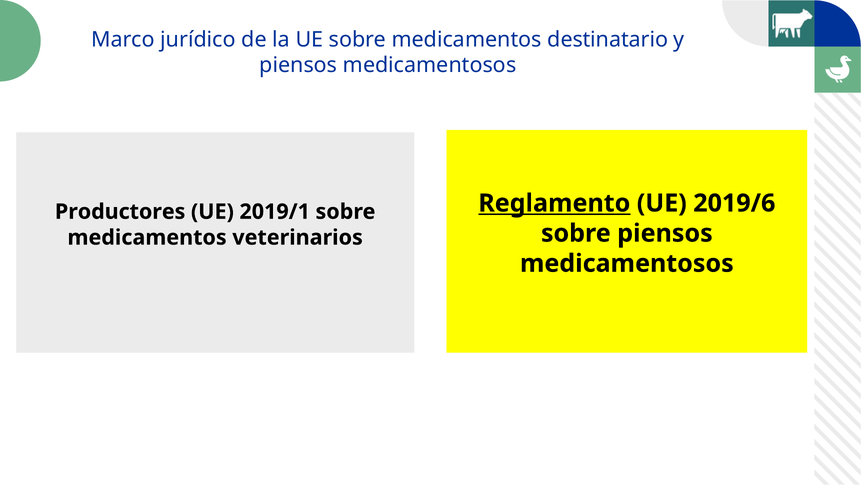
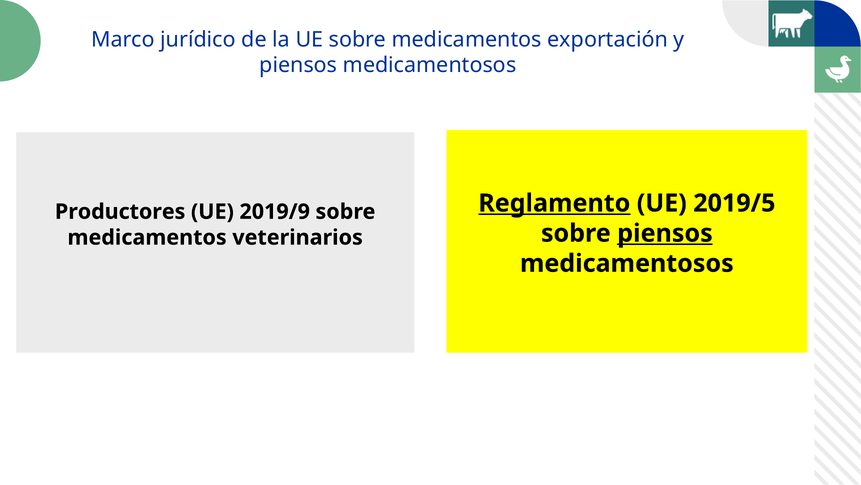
destinatario: destinatario -> exportación
2019/6: 2019/6 -> 2019/5
2019/1: 2019/1 -> 2019/9
piensos at (665, 233) underline: none -> present
